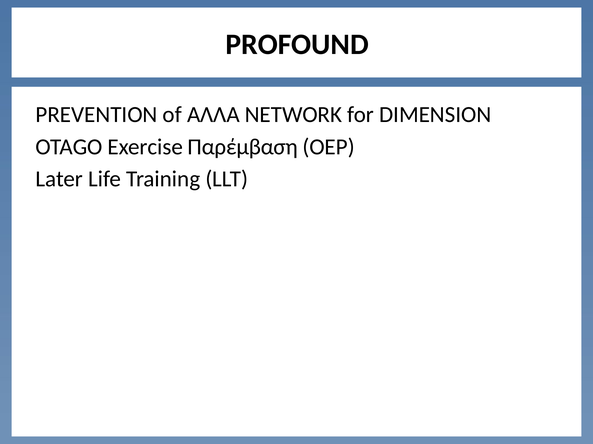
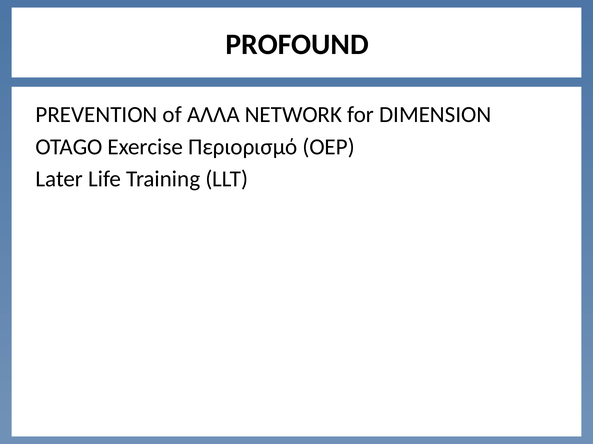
Παρέμβαση: Παρέμβαση -> Περιορισμό
